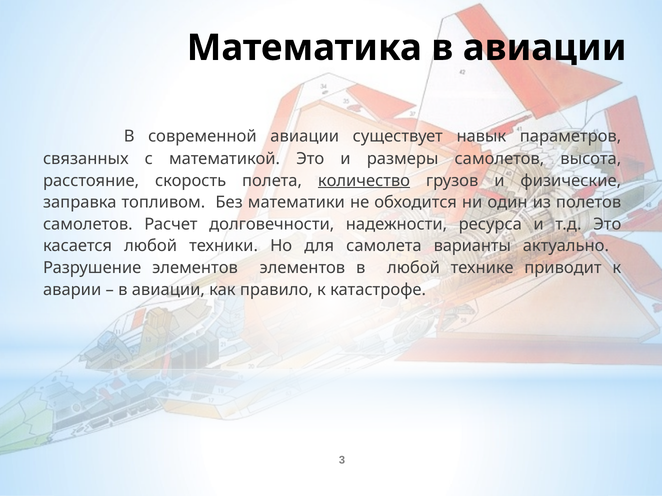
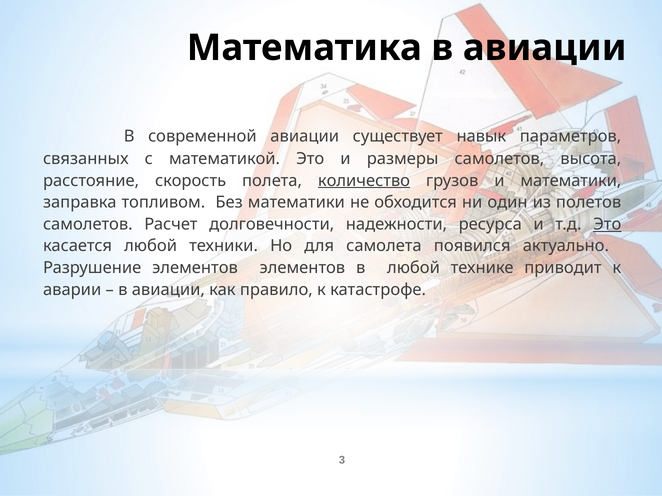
и физические: физические -> математики
Это at (607, 224) underline: none -> present
варианты: варианты -> появился
